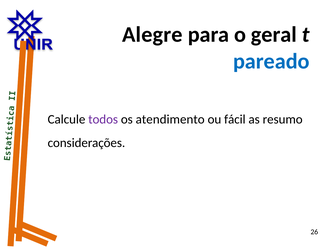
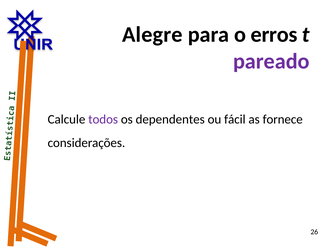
geral: geral -> erros
pareado colour: blue -> purple
atendimento: atendimento -> dependentes
resumo: resumo -> fornece
